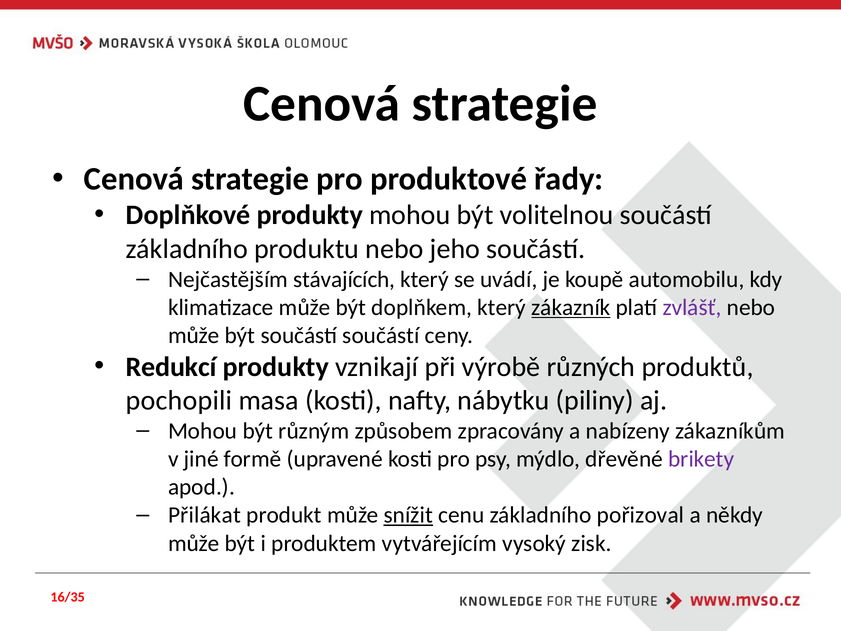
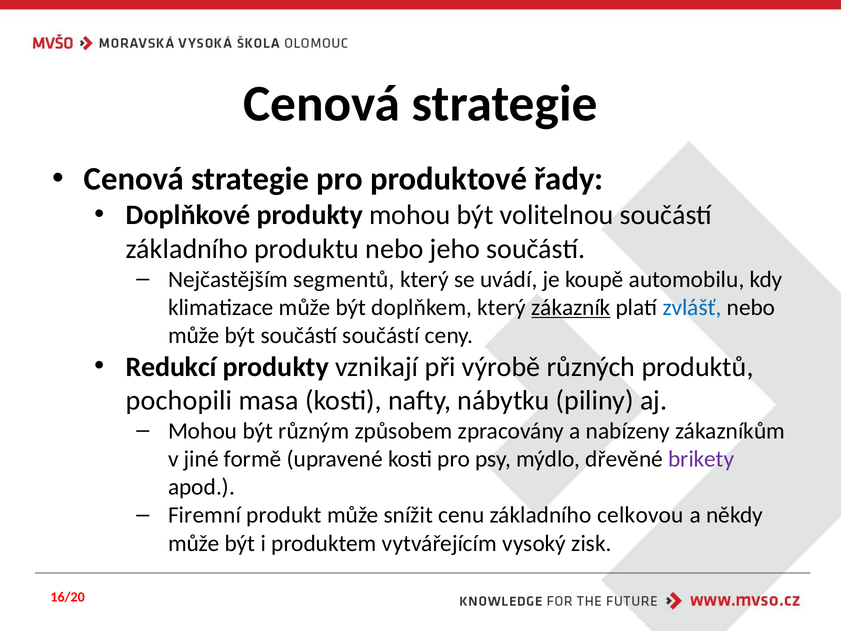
stávajících: stávajících -> segmentů
zvlášť colour: purple -> blue
Přilákat: Přilákat -> Firemní
snížit underline: present -> none
pořizoval: pořizoval -> celkovou
16/35: 16/35 -> 16/20
